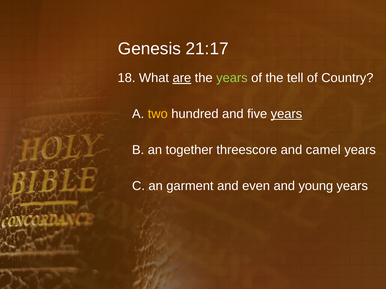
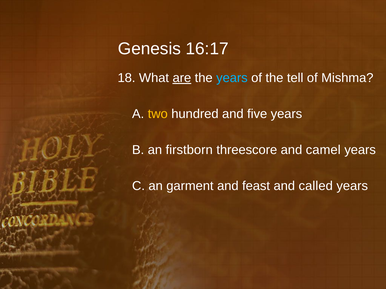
21:17: 21:17 -> 16:17
years at (232, 78) colour: light green -> light blue
Country: Country -> Mishma
years at (286, 114) underline: present -> none
together: together -> firstborn
even: even -> feast
young: young -> called
